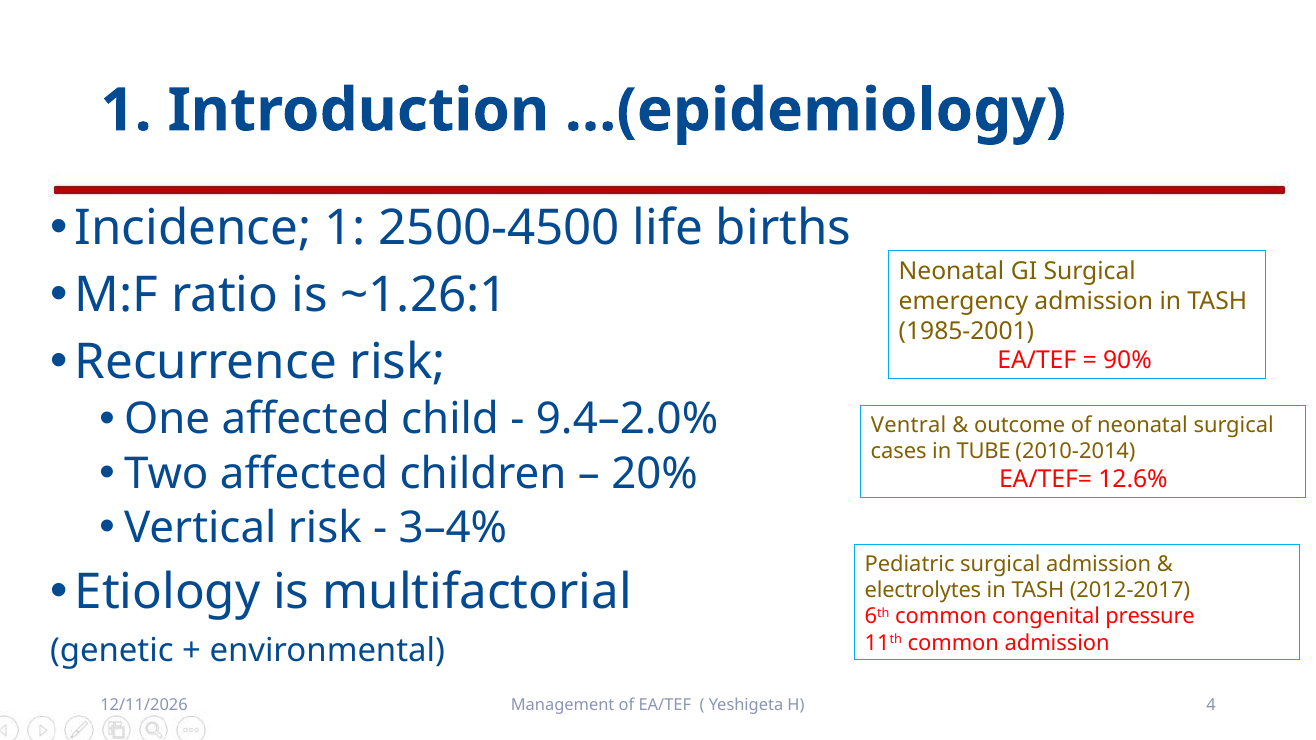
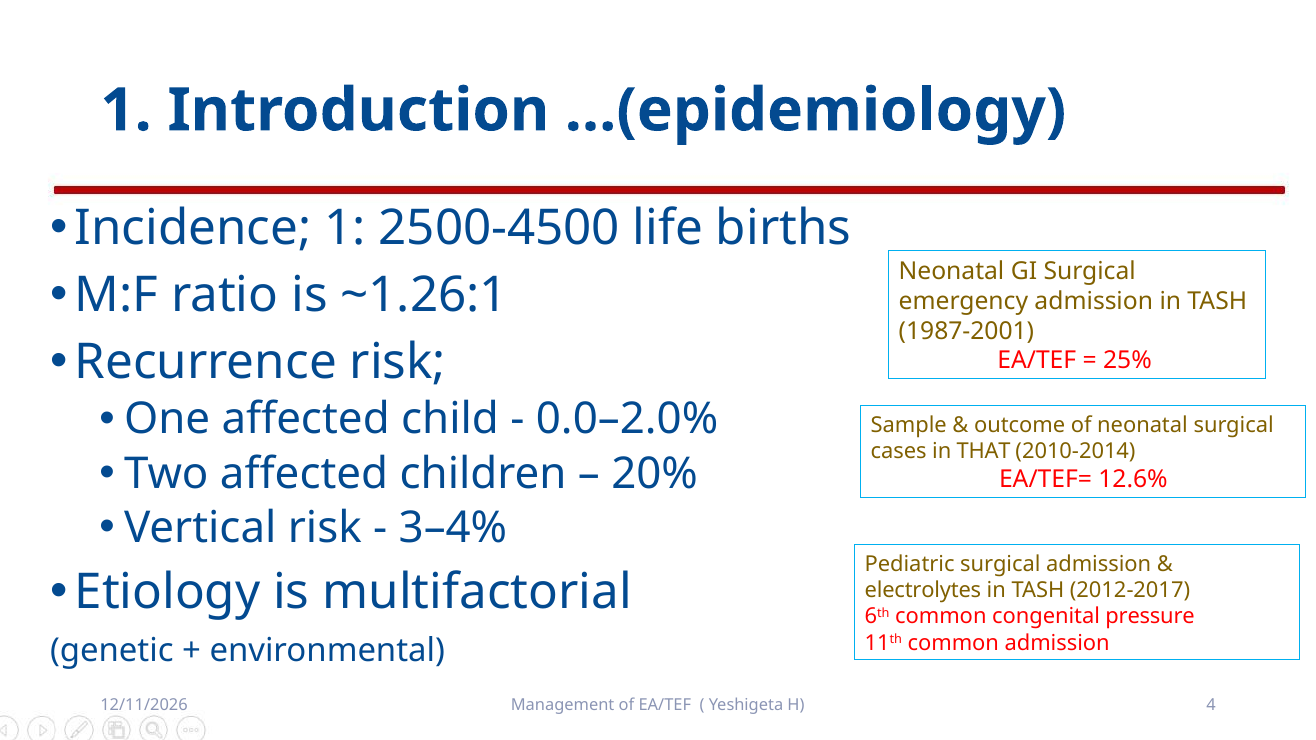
1985-2001: 1985-2001 -> 1987-2001
90%: 90% -> 25%
9.4–2.0%: 9.4–2.0% -> 0.0–2.0%
Ventral: Ventral -> Sample
TUBE: TUBE -> THAT
